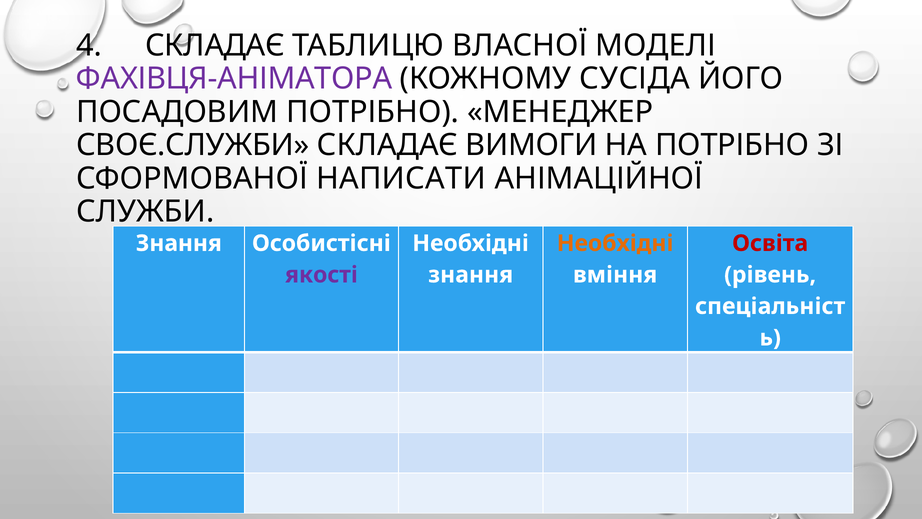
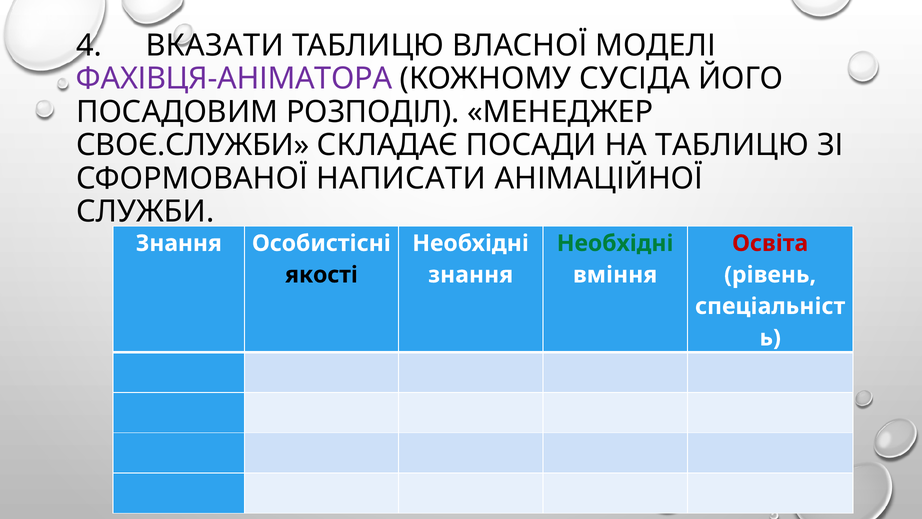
4 СКЛАДАЄ: СКЛАДАЄ -> ВКАЗАТИ
ПОСАДОВИМ ПОТРІБНО: ПОТРІБНО -> РОЗПОДІЛ
ВИМОГИ: ВИМОГИ -> ПОСАДИ
НА ПОТРІБНО: ПОТРІБНО -> ТАБЛИЦЮ
Необхідні at (615, 243) colour: orange -> green
якості colour: purple -> black
